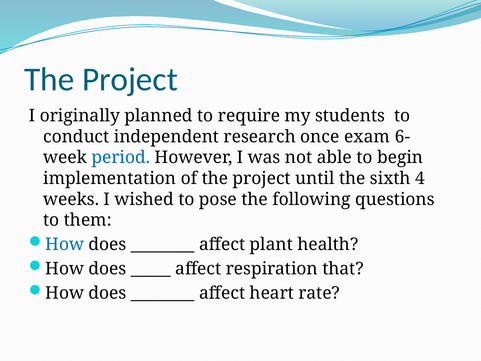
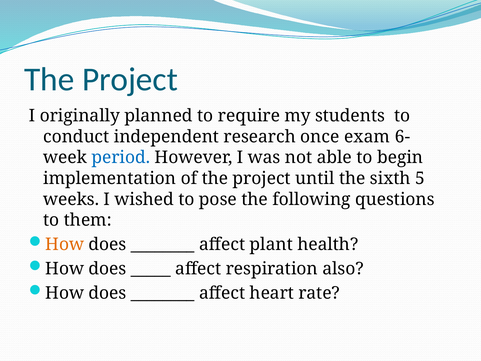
4: 4 -> 5
How at (65, 244) colour: blue -> orange
that: that -> also
